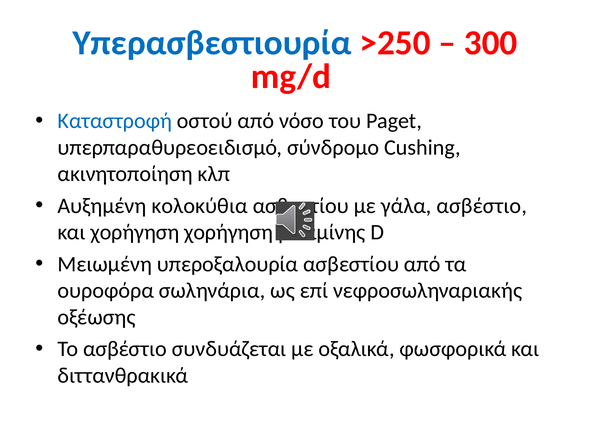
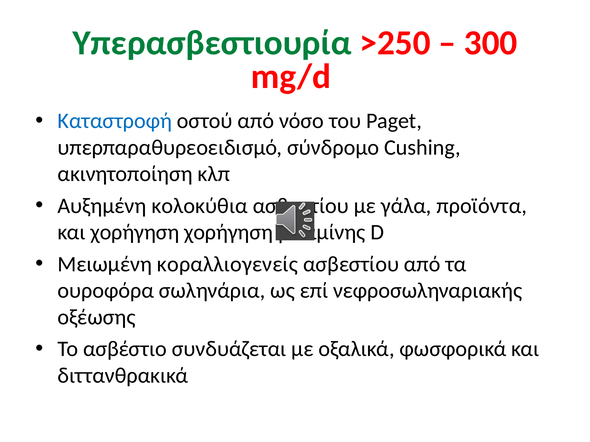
Υπερασβεστιουρία colour: blue -> green
γάλα ασβέστιο: ασβέστιο -> προϊόντα
υπεροξαλουρία: υπεροξαλουρία -> κοραλλιογενείς
